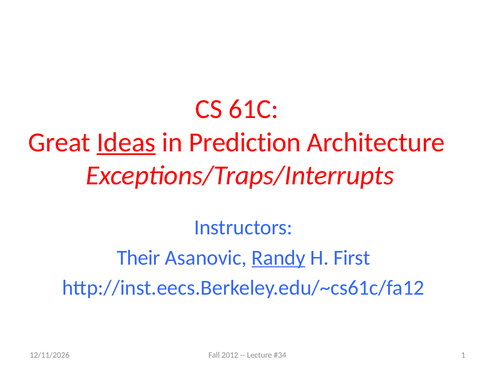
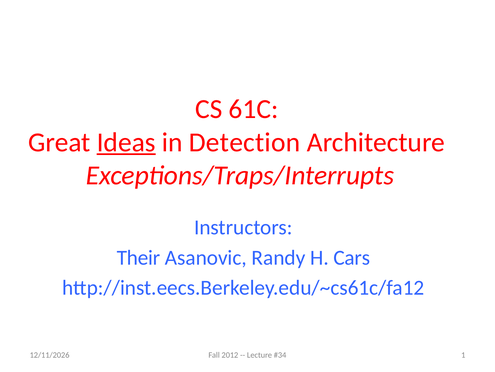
Prediction: Prediction -> Detection
Randy underline: present -> none
First: First -> Cars
